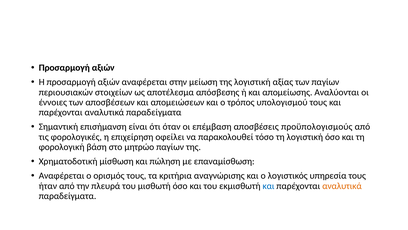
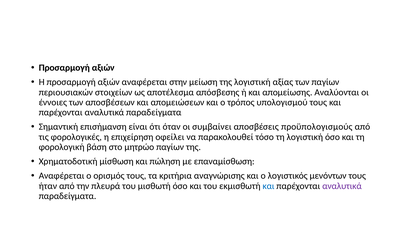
επέμβαση: επέμβαση -> συμβαίνει
υπηρεσία: υπηρεσία -> μενόντων
αναλυτικά at (342, 186) colour: orange -> purple
